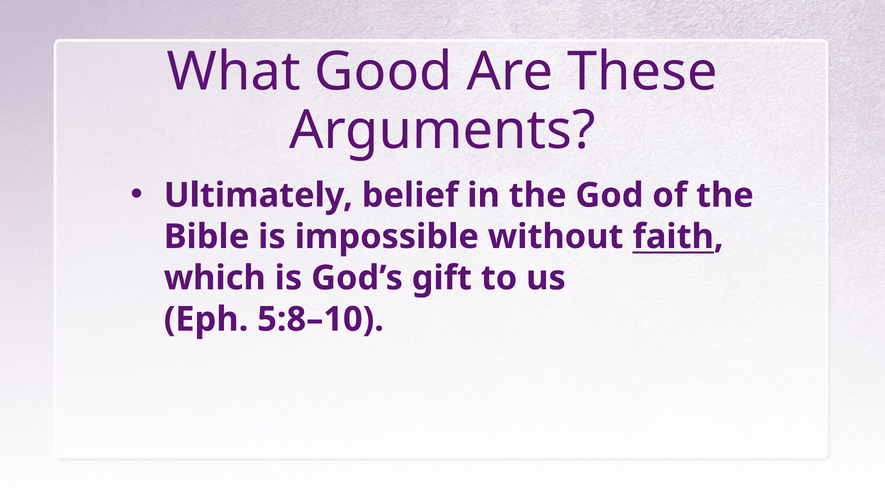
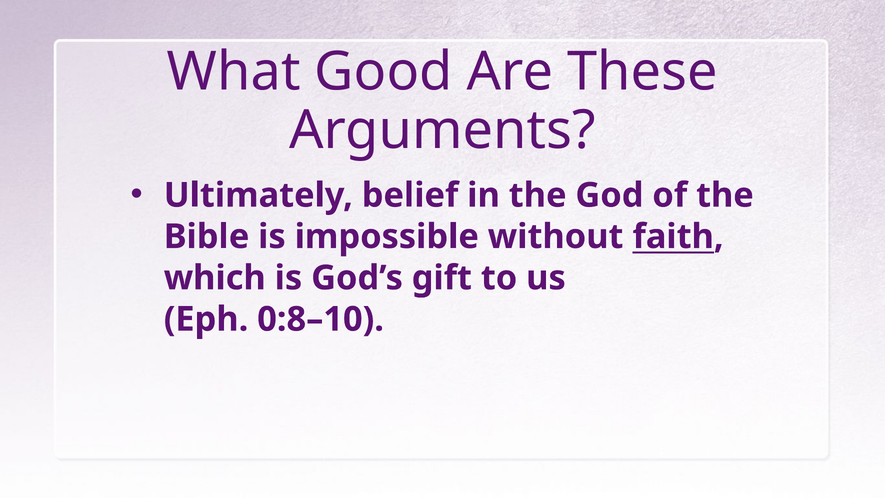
5:8–10: 5:8–10 -> 0:8–10
